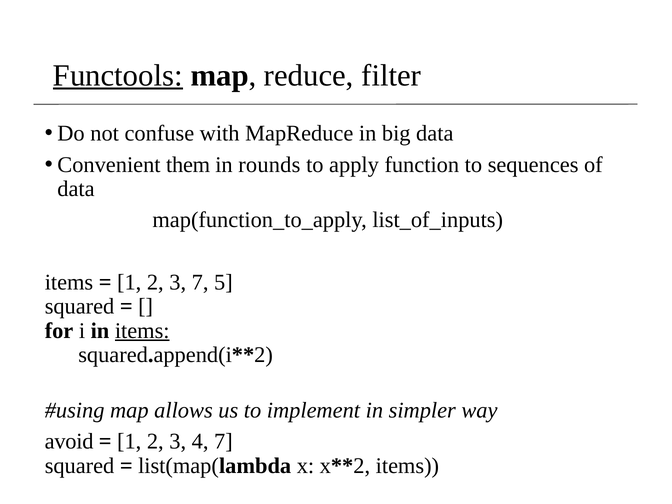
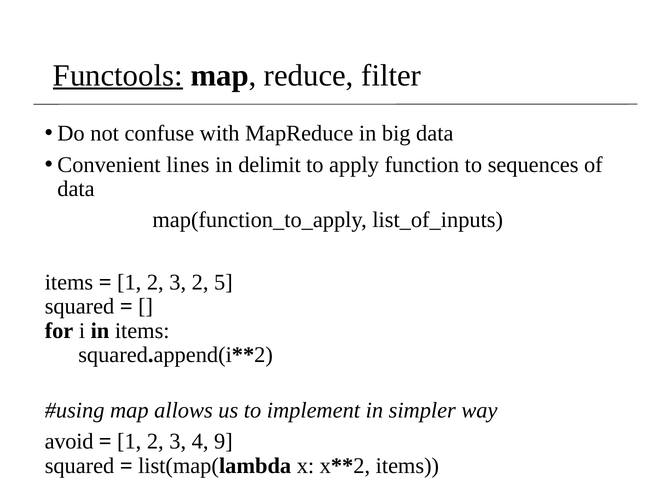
them: them -> lines
rounds: rounds -> delimit
3 7: 7 -> 2
items at (142, 331) underline: present -> none
4 7: 7 -> 9
